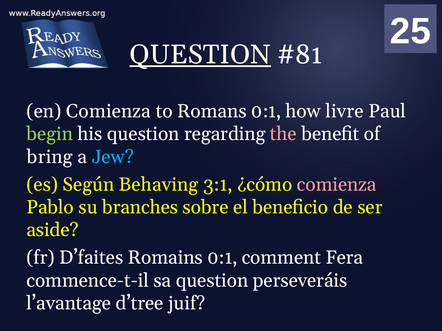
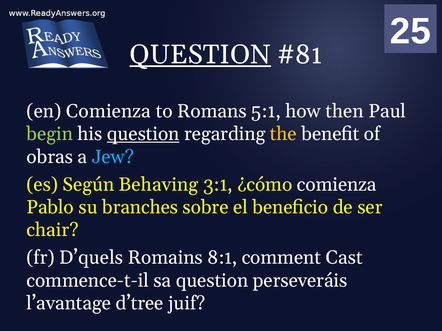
Romans 0:1: 0:1 -> 5:1
livre: livre -> then
question at (143, 134) underline: none -> present
the colour: pink -> yellow
bring: bring -> obras
comienza at (337, 185) colour: pink -> white
aside: aside -> chair
D’faites: D’faites -> D’quels
Romains 0:1: 0:1 -> 8:1
Fera: Fera -> Cast
